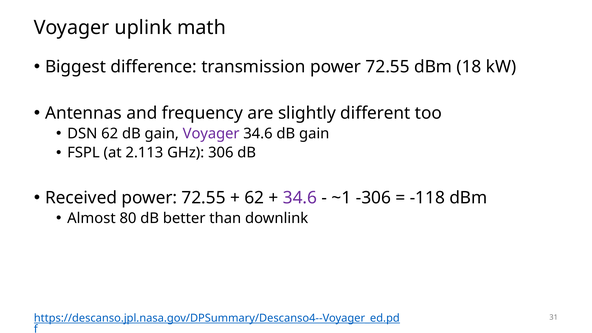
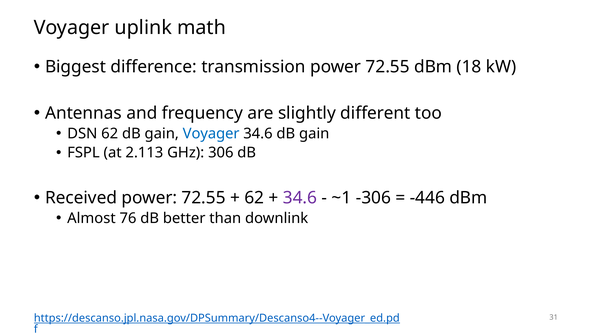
Voyager at (211, 134) colour: purple -> blue
-118: -118 -> -446
80: 80 -> 76
